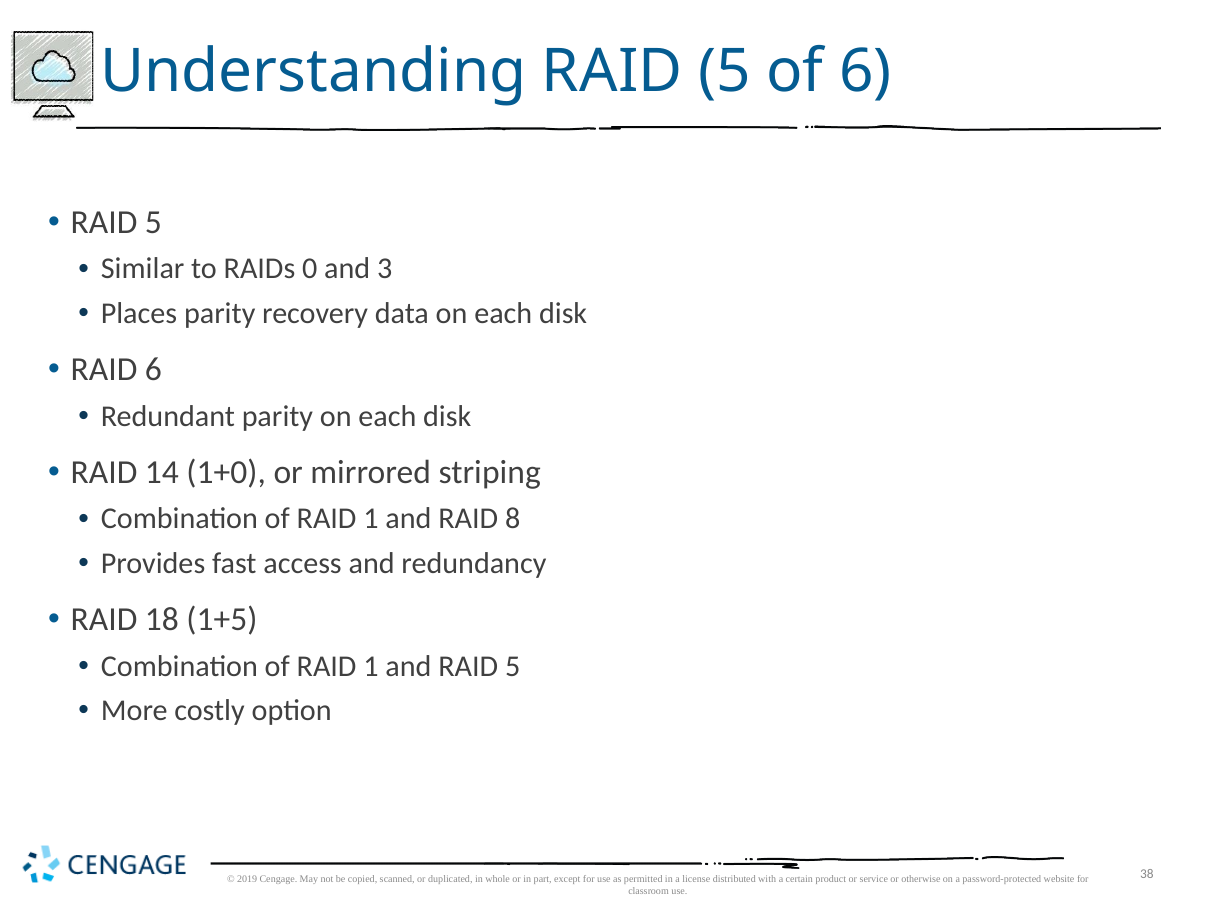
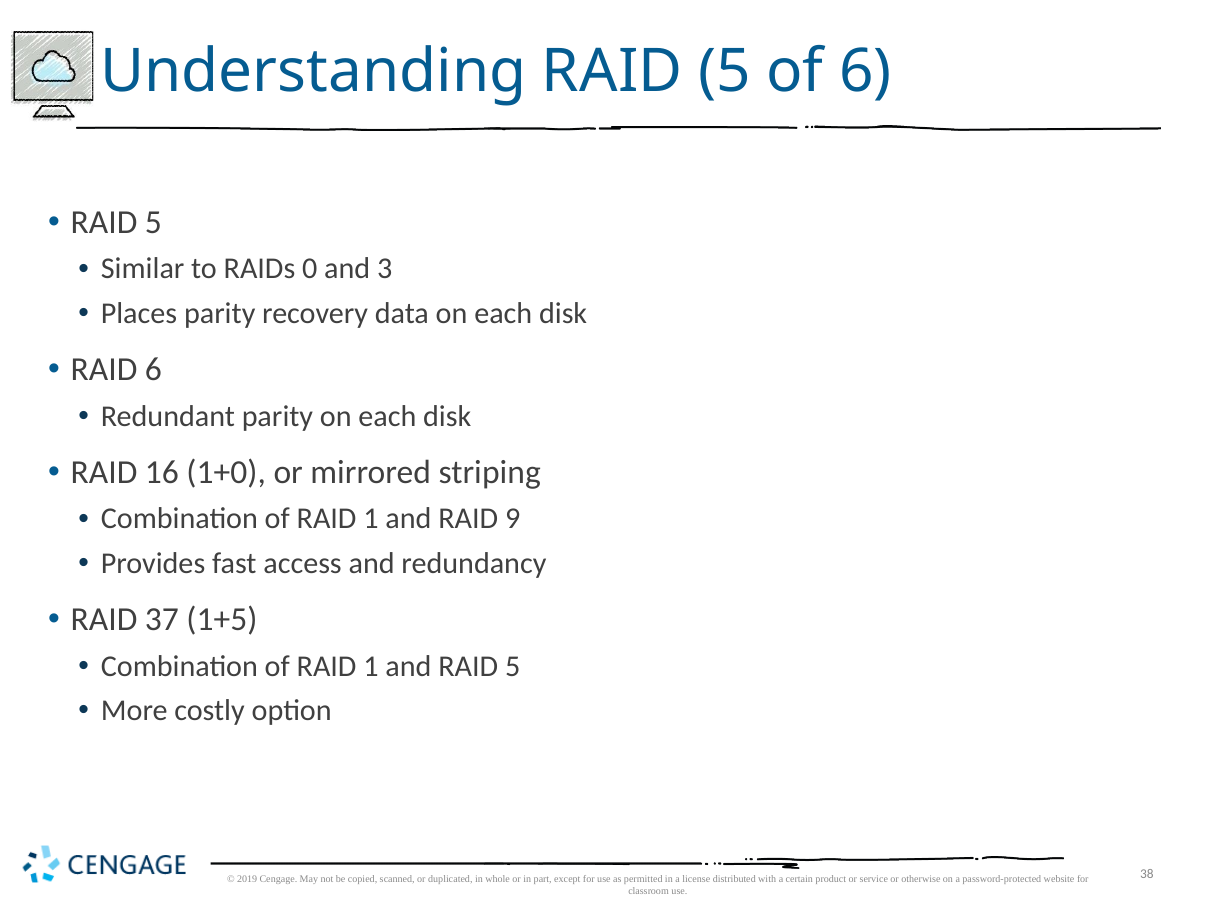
14: 14 -> 16
8: 8 -> 9
18: 18 -> 37
